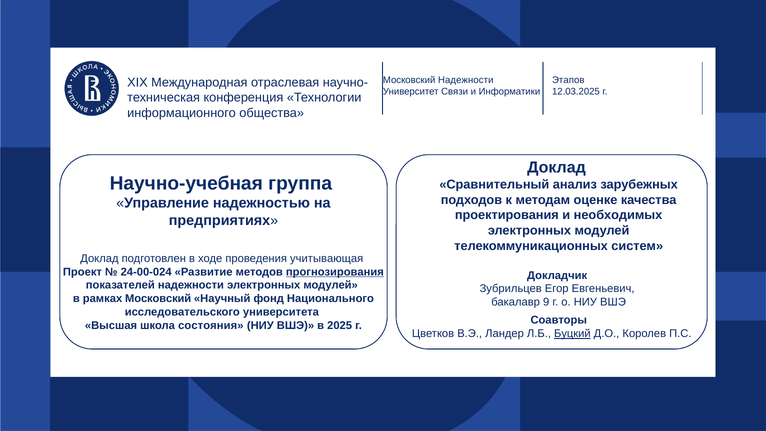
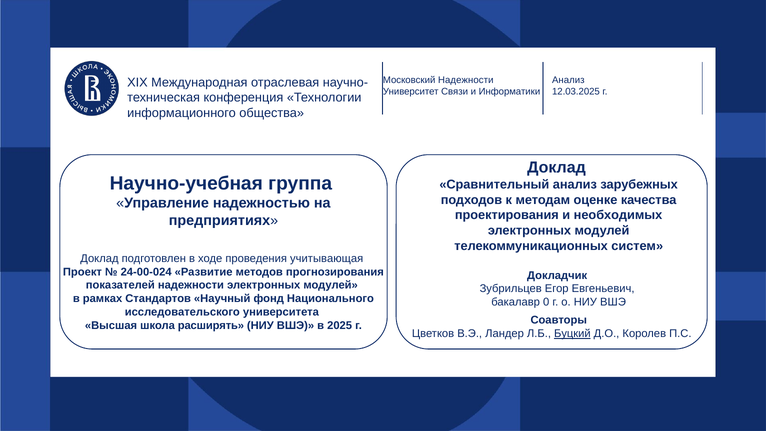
Этапов at (568, 80): Этапов -> Анализ
прогнозирования underline: present -> none
рамках Московский: Московский -> Стандартов
9: 9 -> 0
состояния: состояния -> расширять
